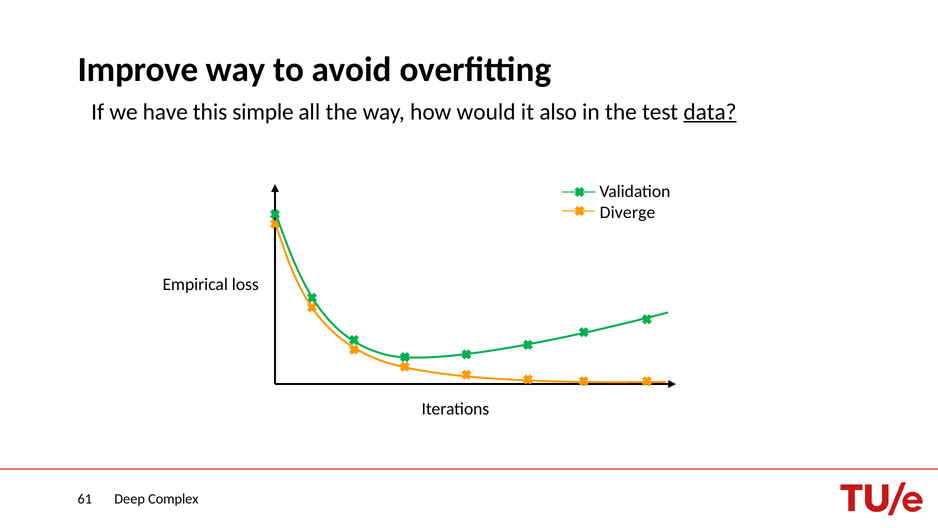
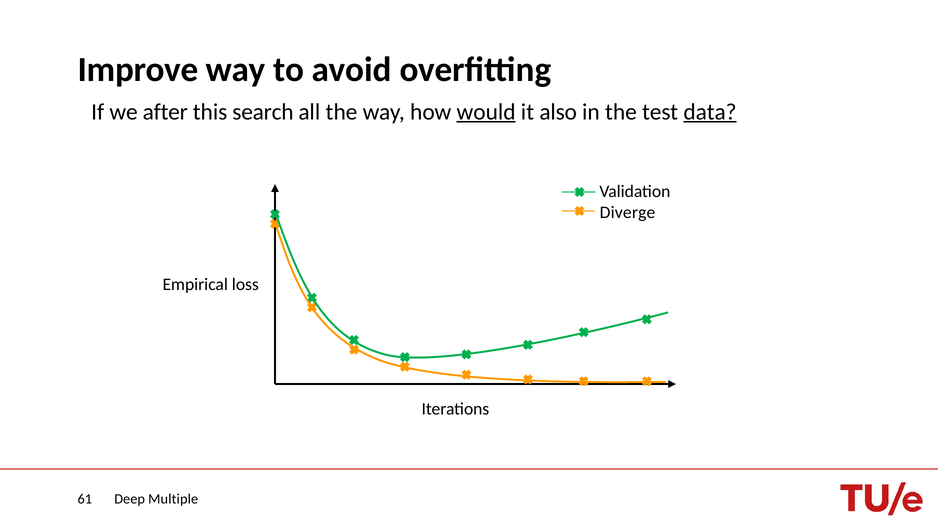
have: have -> after
simple: simple -> search
would underline: none -> present
Complex: Complex -> Multiple
